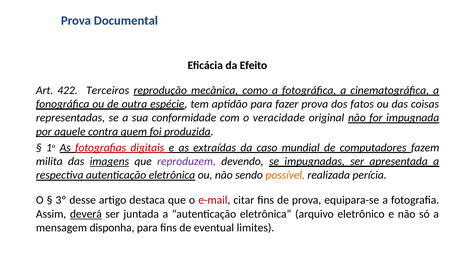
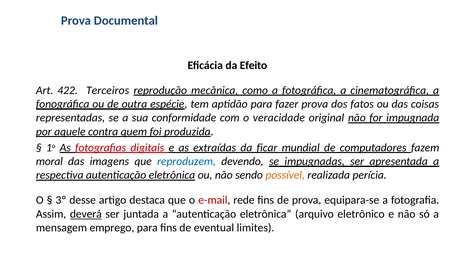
caso: caso -> ficar
milita: milita -> moral
imagens underline: present -> none
reproduzem colour: purple -> blue
citar: citar -> rede
disponha: disponha -> emprego
